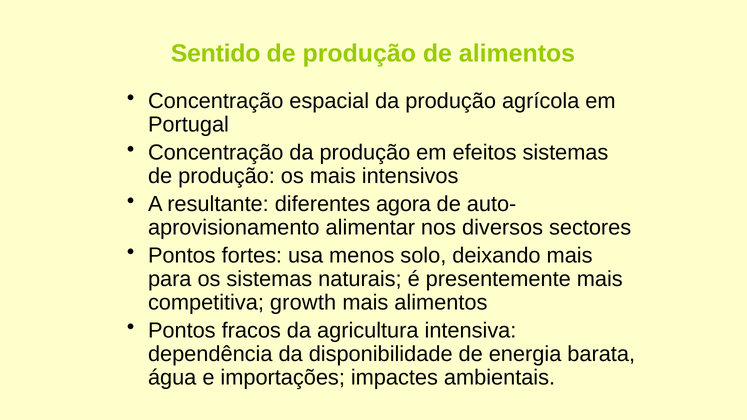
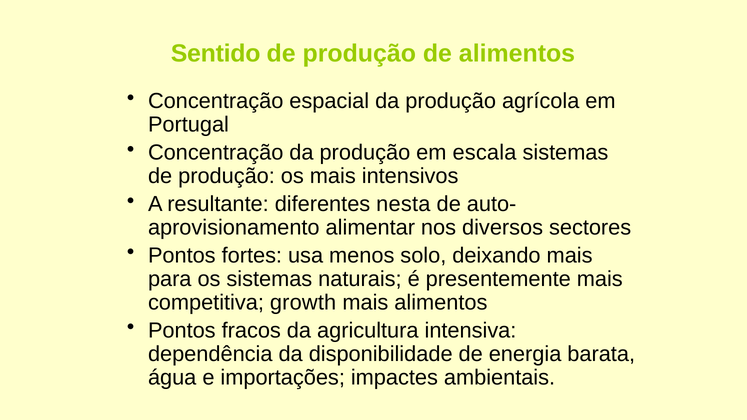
efeitos: efeitos -> escala
agora: agora -> nesta
